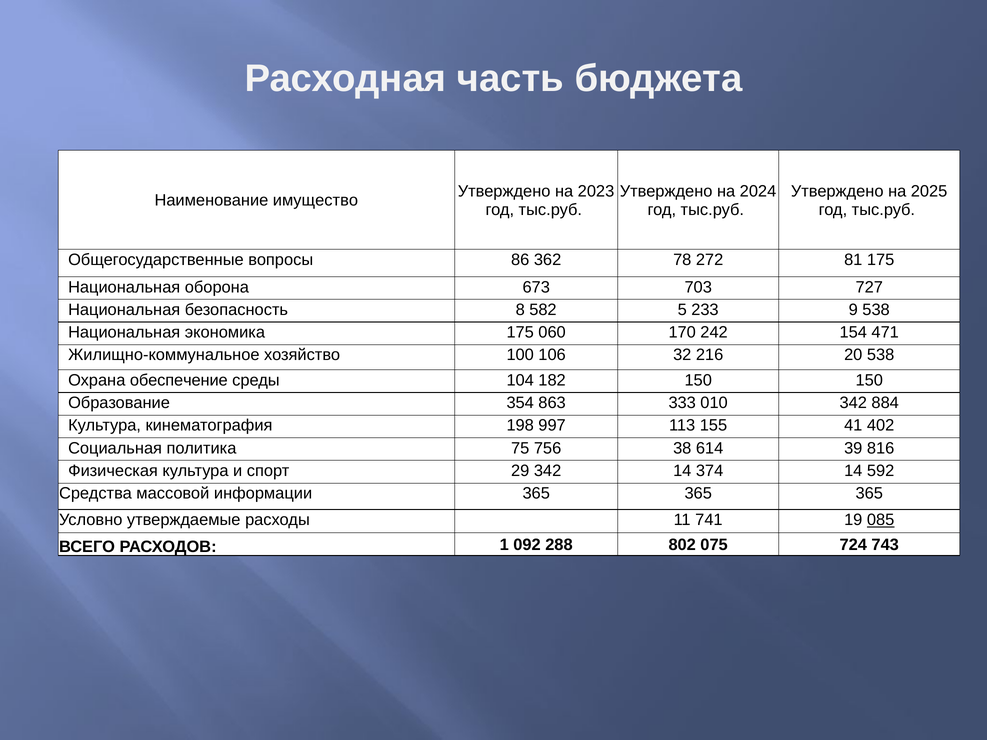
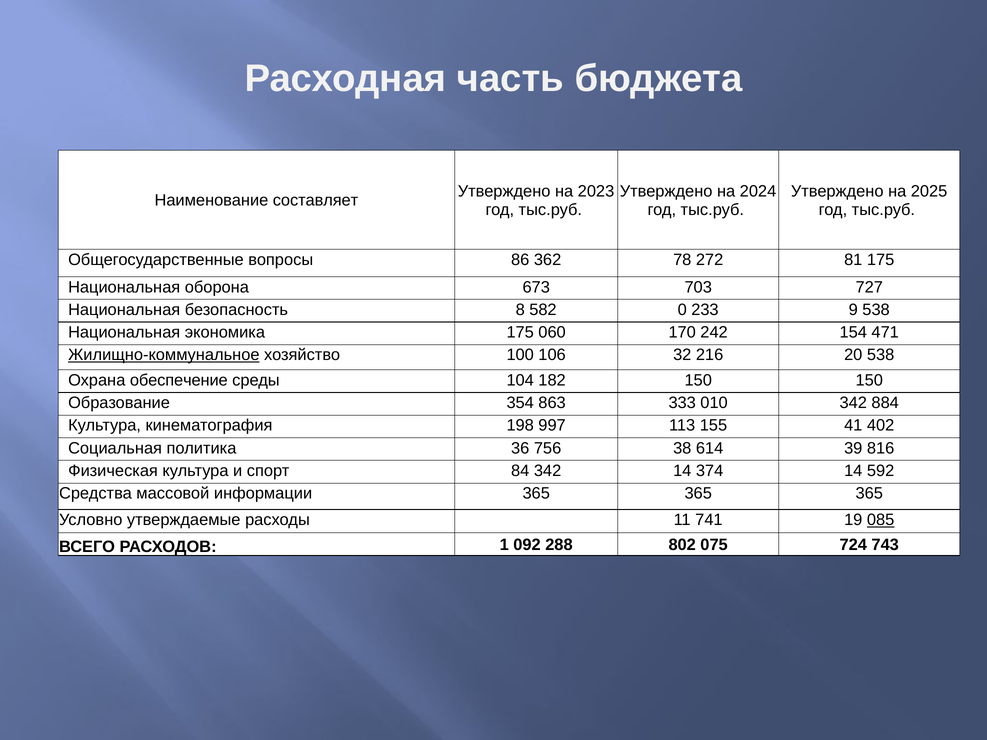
имущество: имущество -> составляет
5: 5 -> 0
Жилищно-коммунальное underline: none -> present
75: 75 -> 36
29: 29 -> 84
